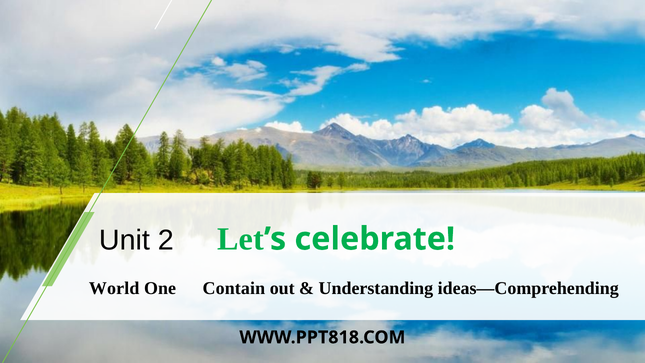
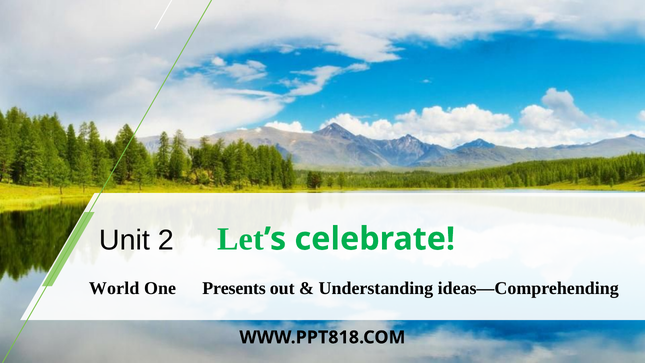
Contain: Contain -> Presents
